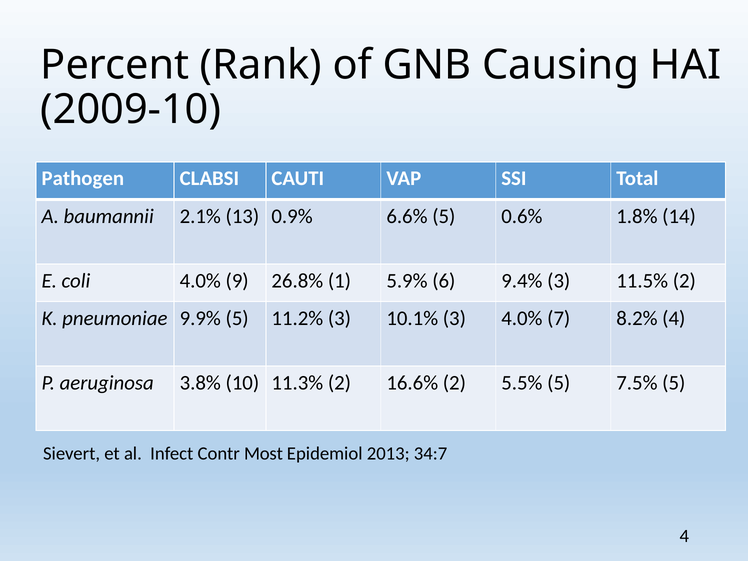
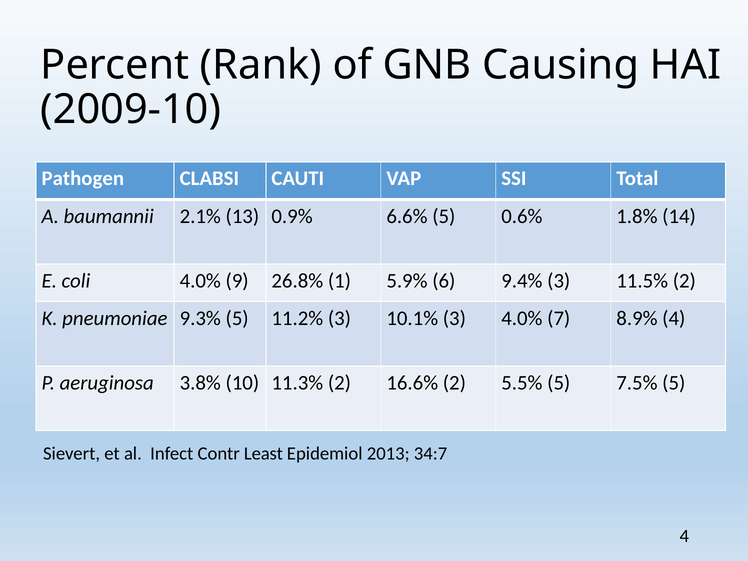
9.9%: 9.9% -> 9.3%
8.2%: 8.2% -> 8.9%
Most: Most -> Least
